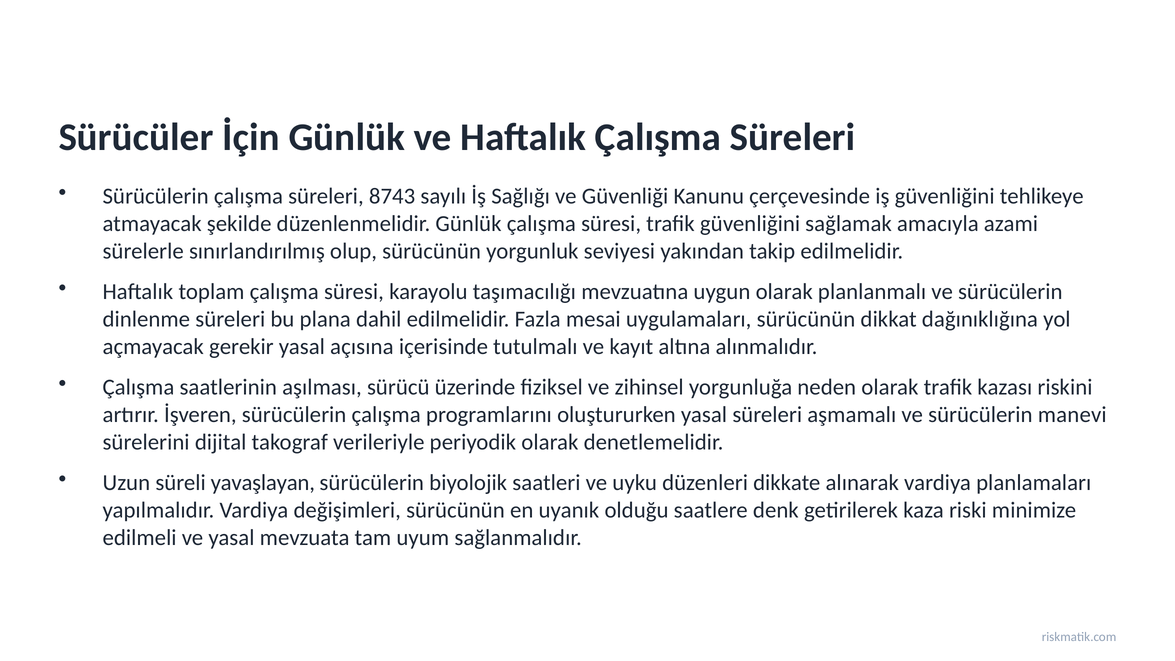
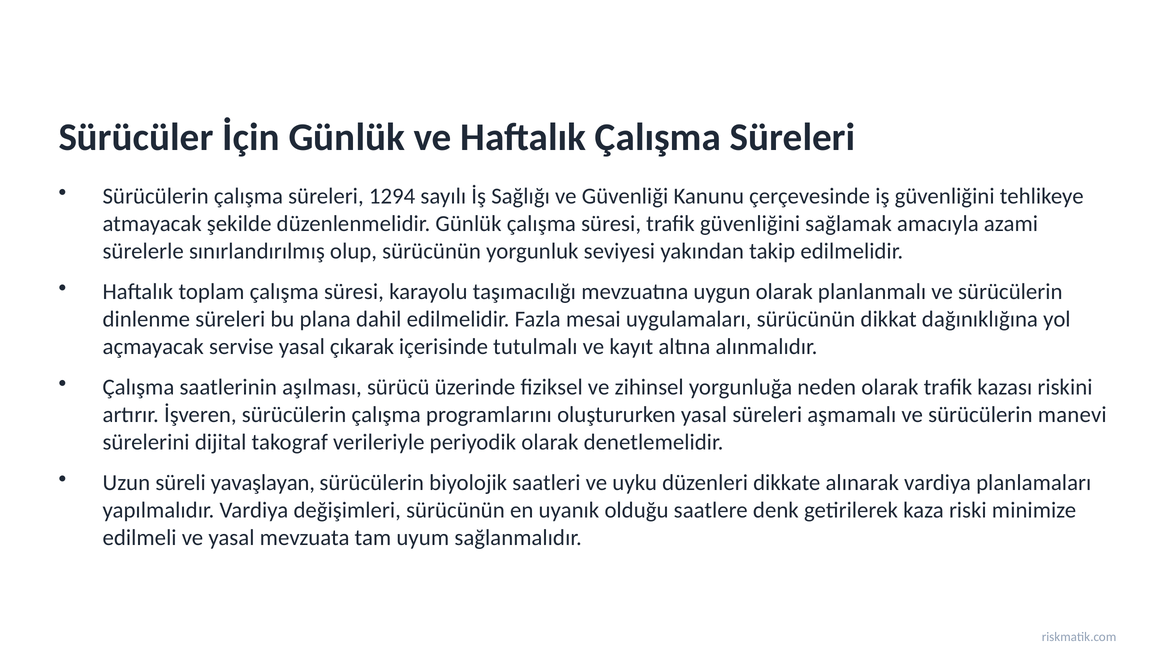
8743: 8743 -> 1294
gerekir: gerekir -> servise
açısına: açısına -> çıkarak
